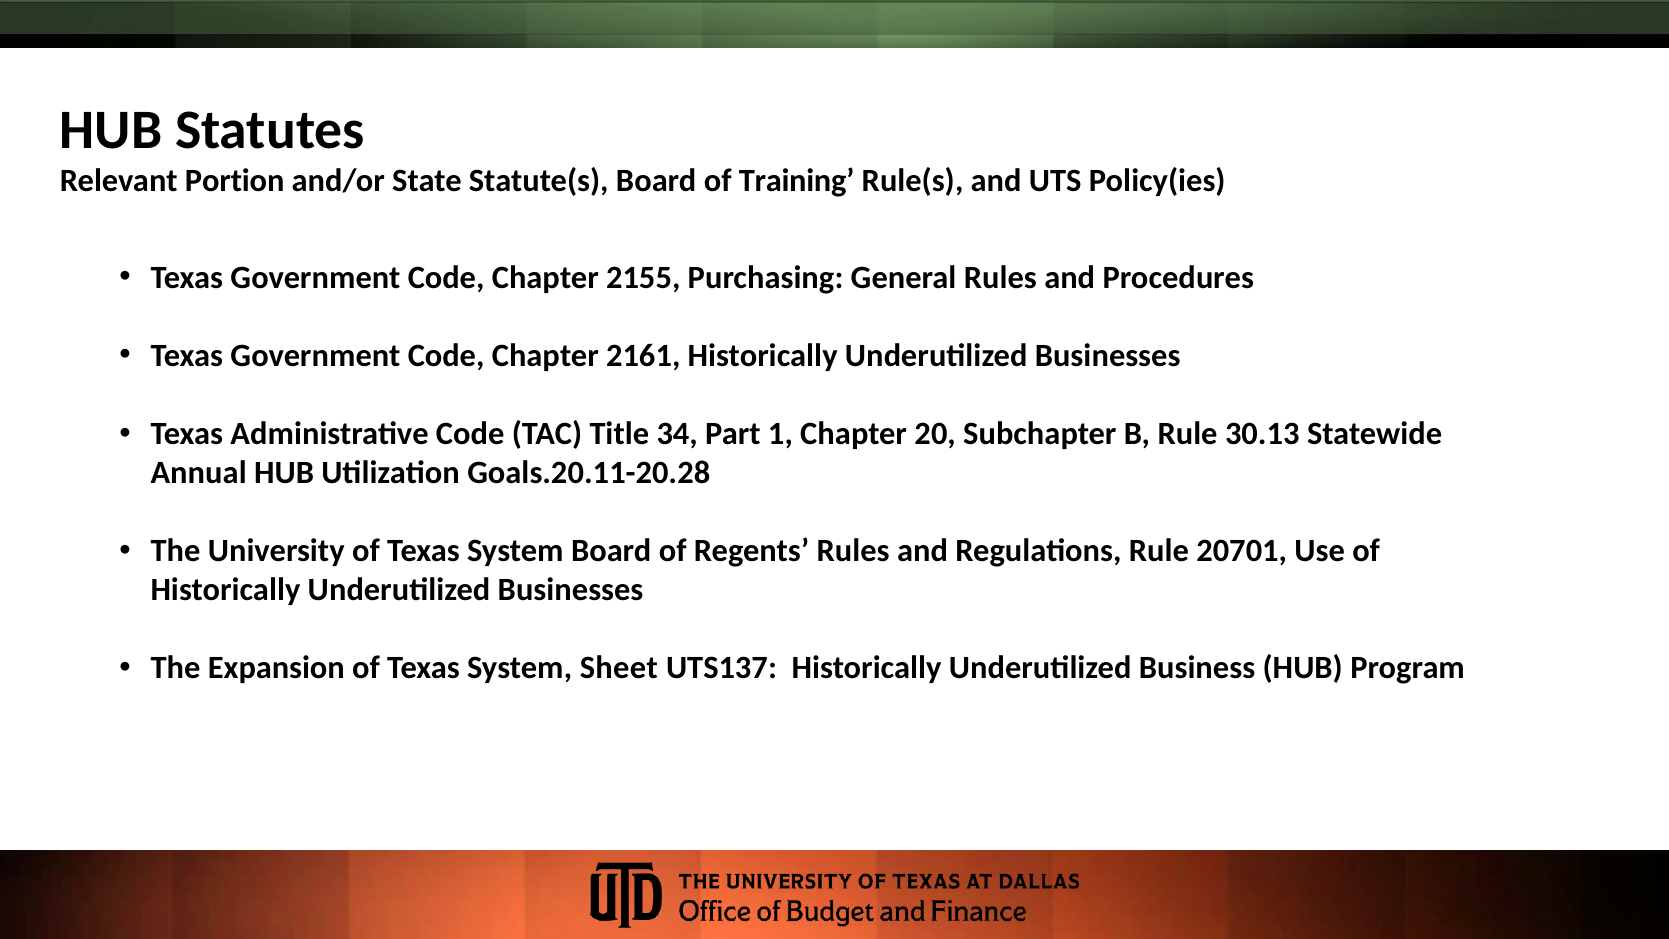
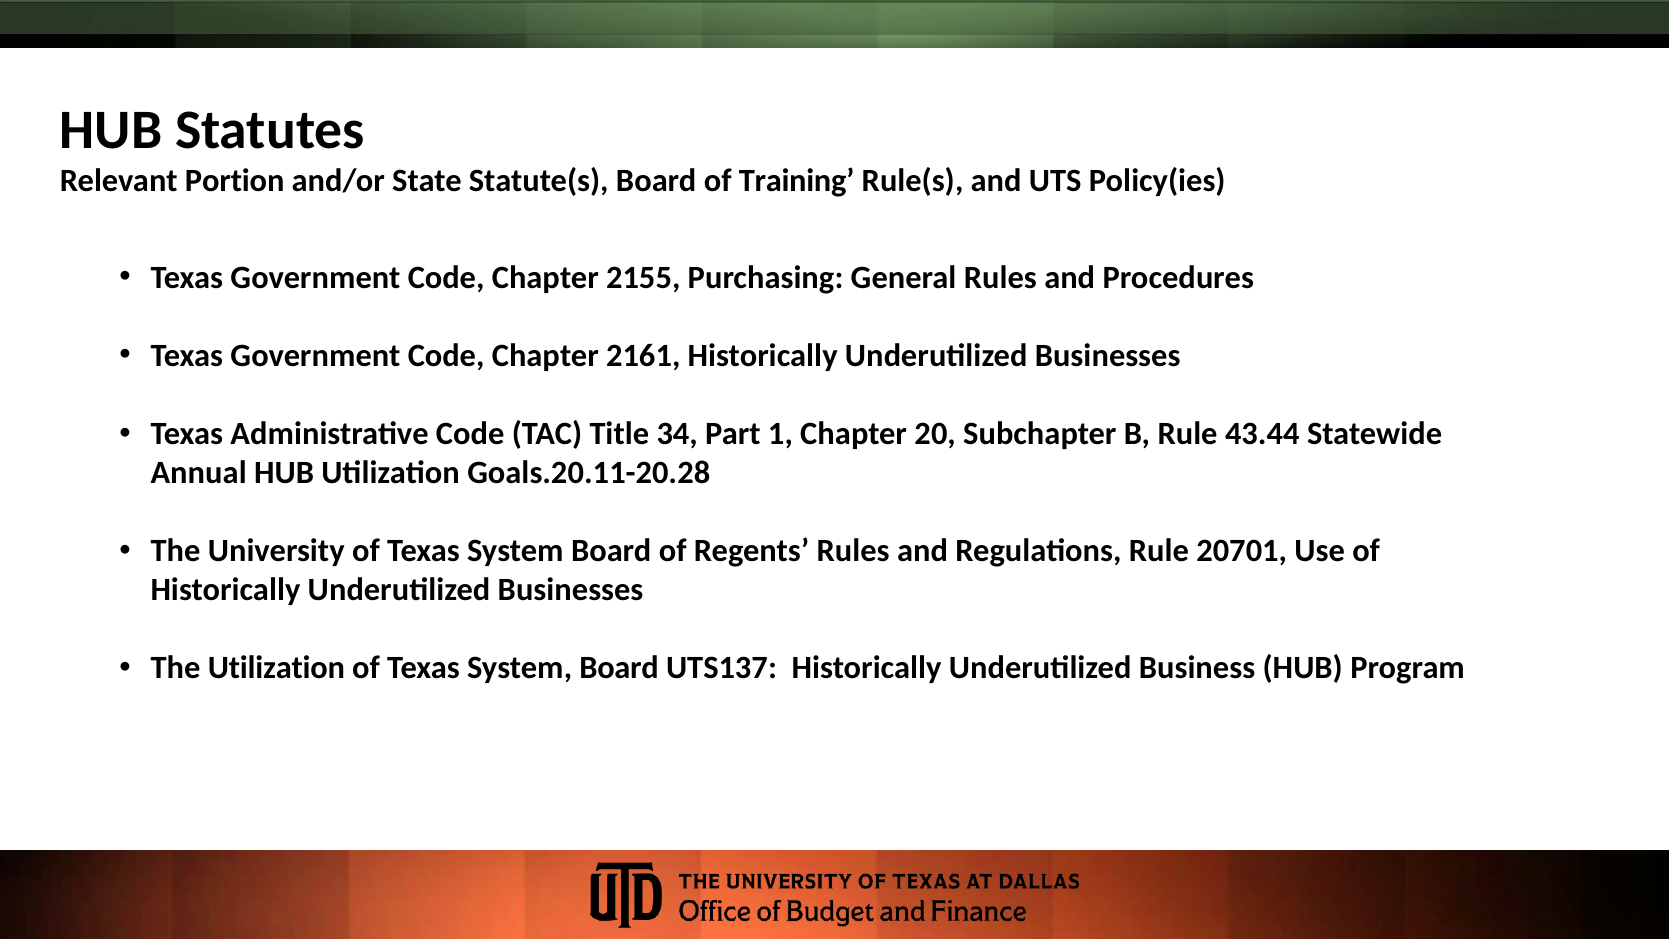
30.13: 30.13 -> 43.44
The Expansion: Expansion -> Utilization
Sheet at (619, 668): Sheet -> Board
